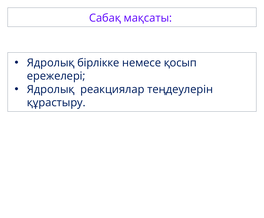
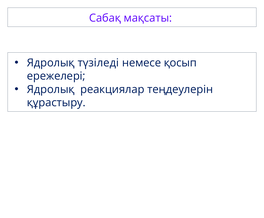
бірлікке: бірлікке -> түзіледі
